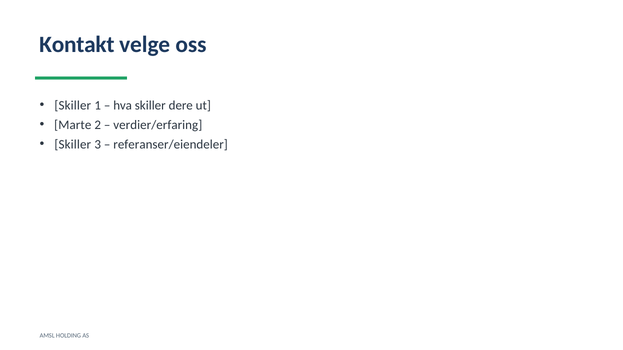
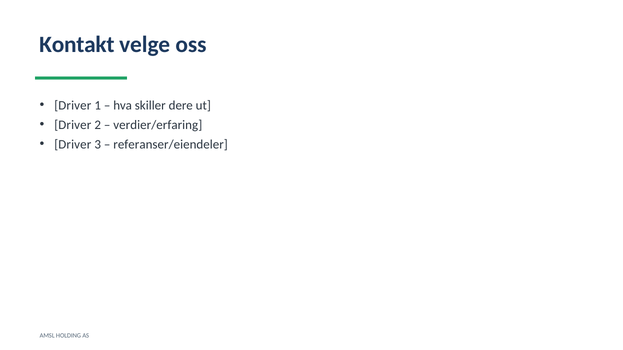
Skiller at (73, 106): Skiller -> Driver
Marte at (73, 125): Marte -> Driver
Skiller at (73, 144): Skiller -> Driver
